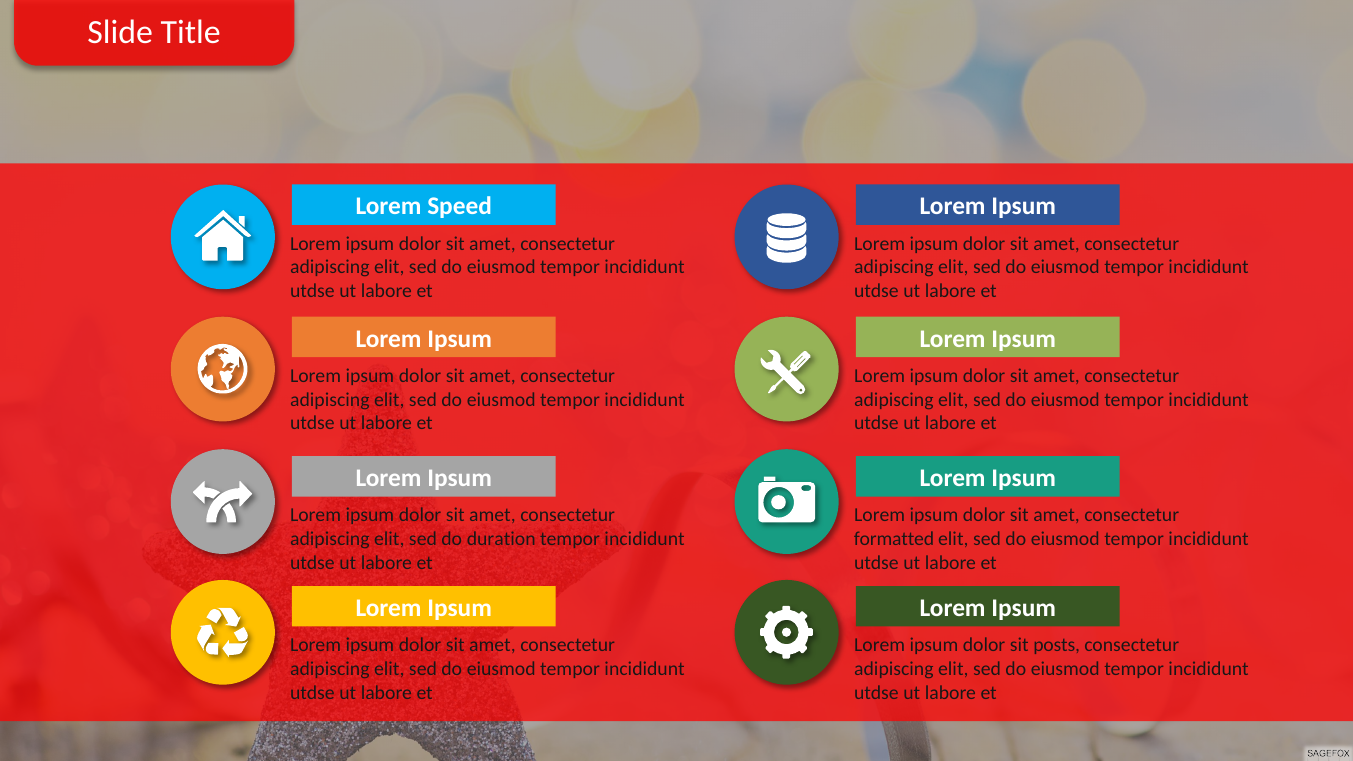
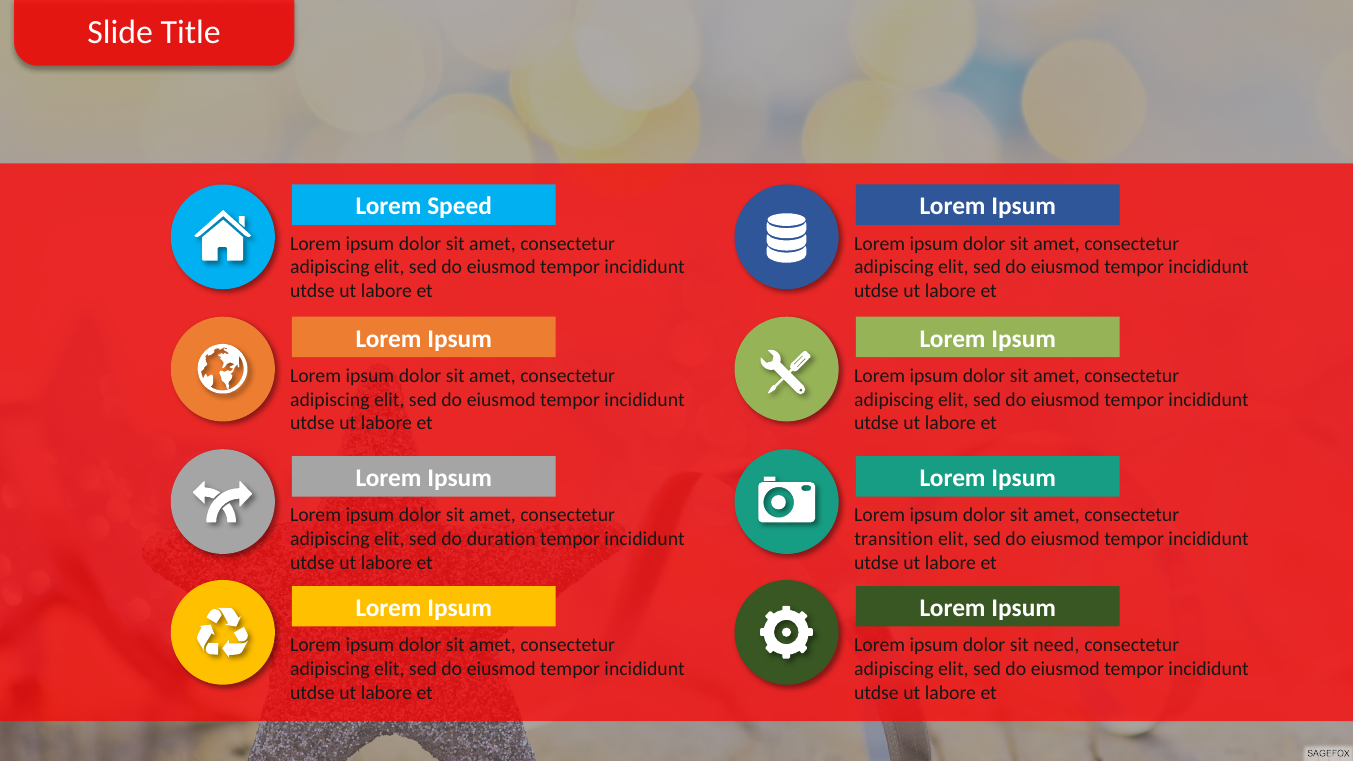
formatted: formatted -> transition
posts: posts -> need
